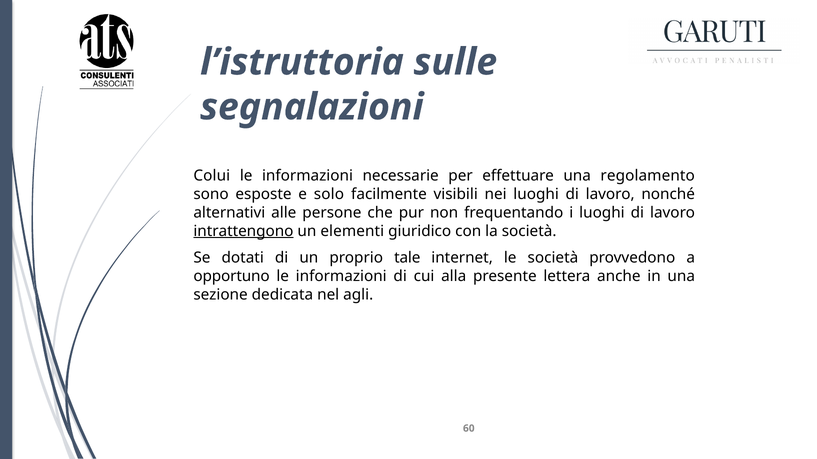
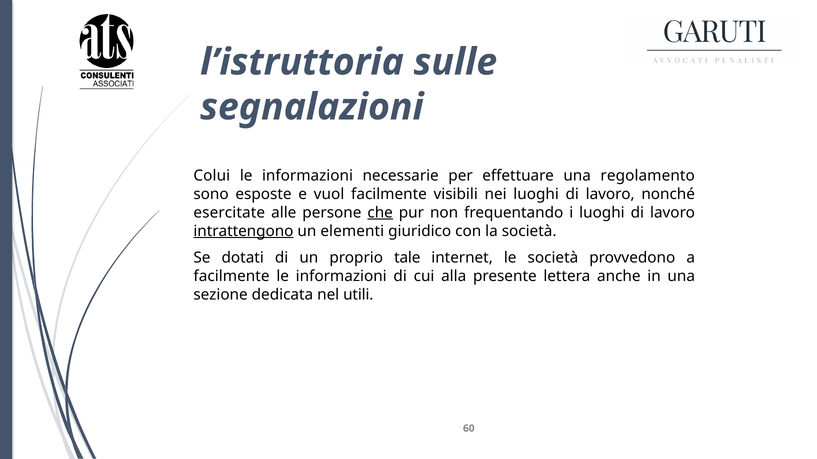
solo: solo -> vuol
alternativi: alternativi -> esercitate
che underline: none -> present
opportuno at (232, 277): opportuno -> facilmente
agli: agli -> utili
